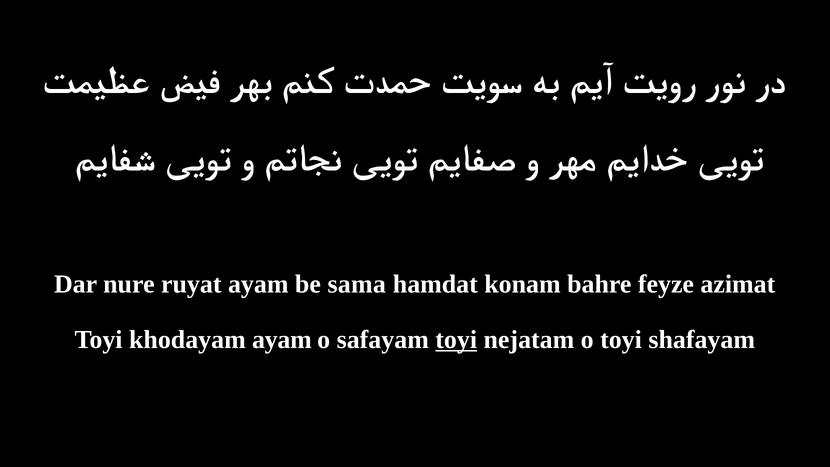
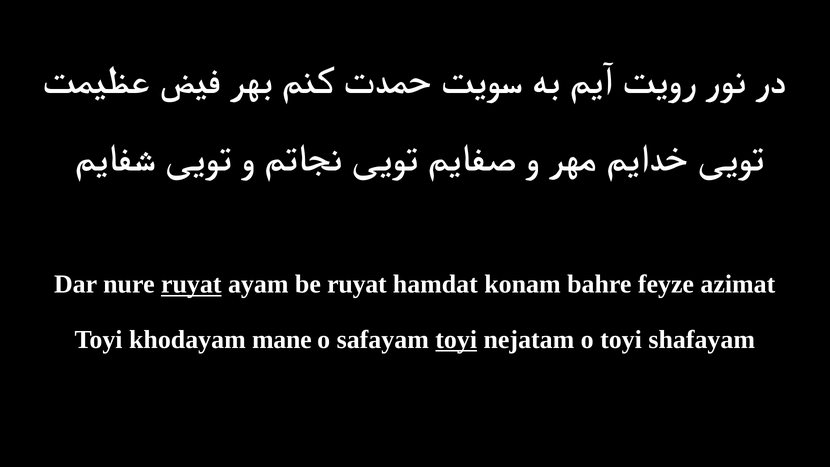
ruyat at (191, 284) underline: none -> present
be sama: sama -> ruyat
khodayam ayam: ayam -> mane
